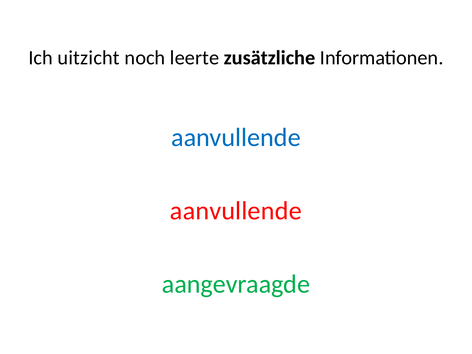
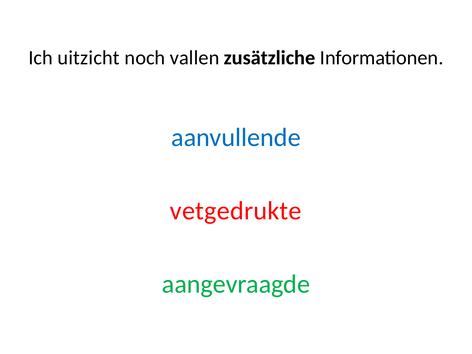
leerte: leerte -> vallen
aanvullende at (236, 211): aanvullende -> vetgedrukte
